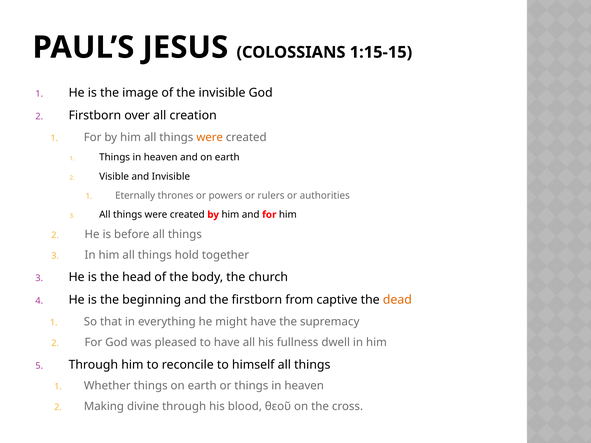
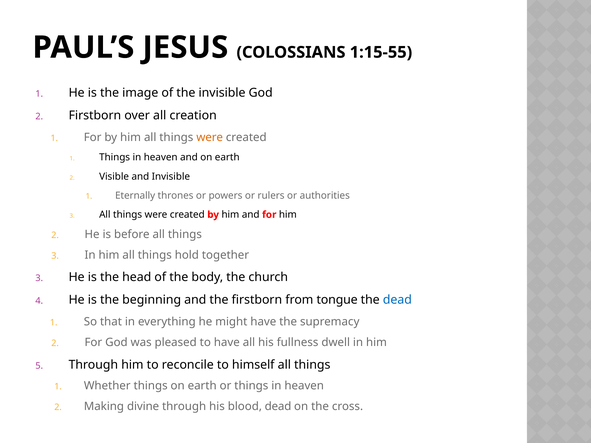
1:15-15: 1:15-15 -> 1:15-55
captive: captive -> tongue
dead at (397, 300) colour: orange -> blue
blood θεοῦ: θεοῦ -> dead
